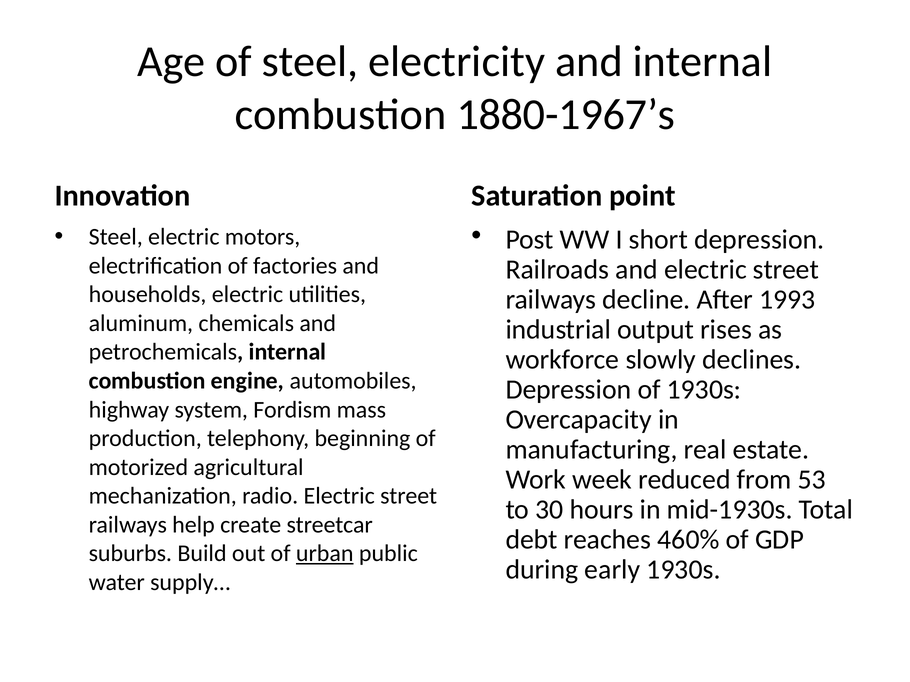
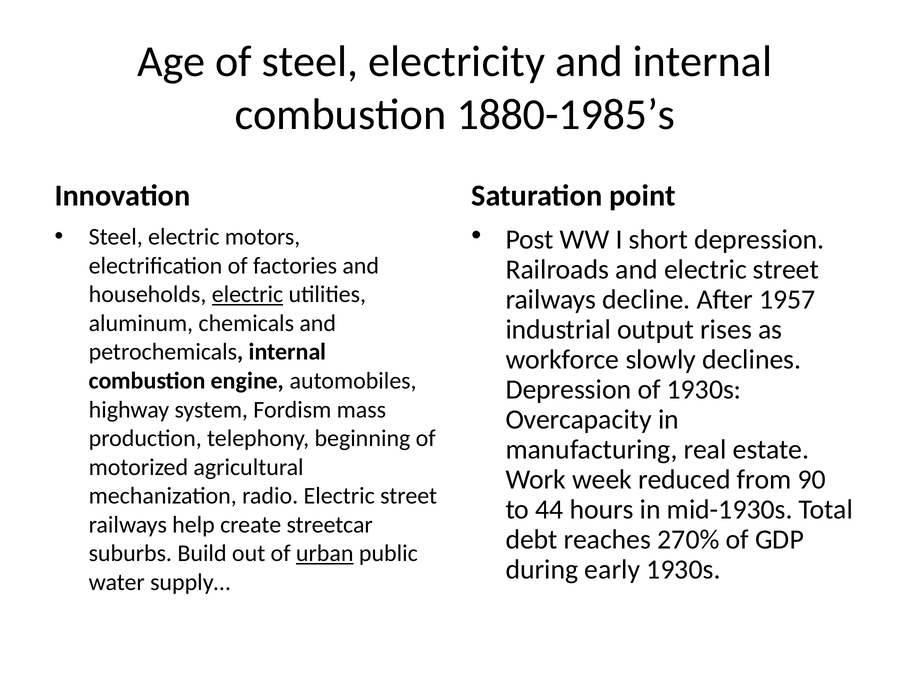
1880-1967’s: 1880-1967’s -> 1880-1985’s
electric at (247, 295) underline: none -> present
1993: 1993 -> 1957
53: 53 -> 90
30: 30 -> 44
460%: 460% -> 270%
